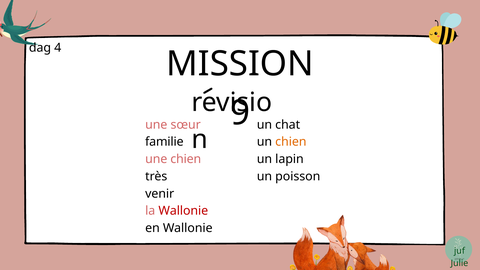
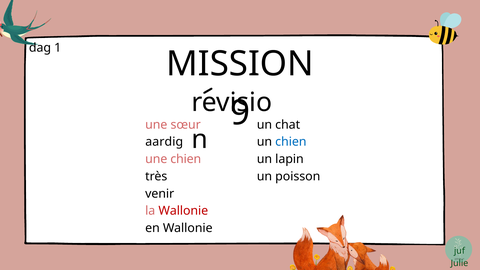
4: 4 -> 1
familie: familie -> aardig
chien at (291, 142) colour: orange -> blue
